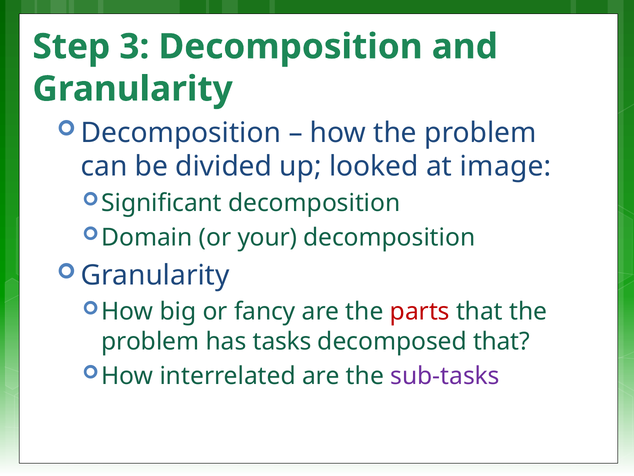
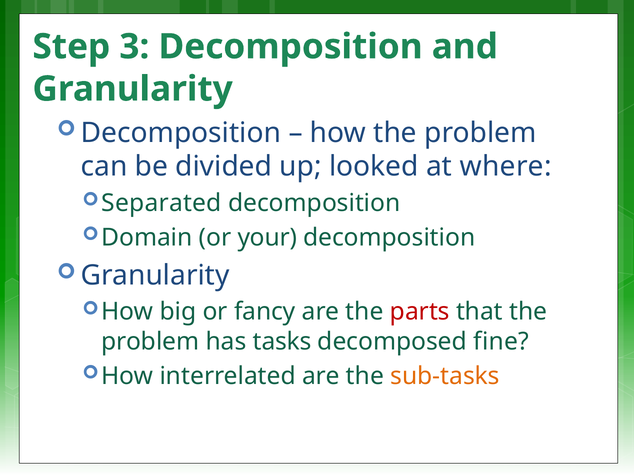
image: image -> where
Significant: Significant -> Separated
decomposed that: that -> fine
sub-tasks colour: purple -> orange
